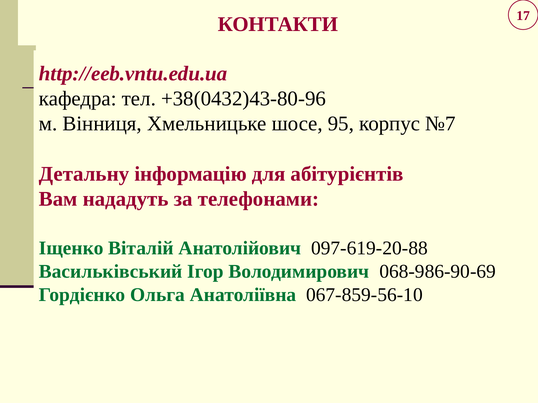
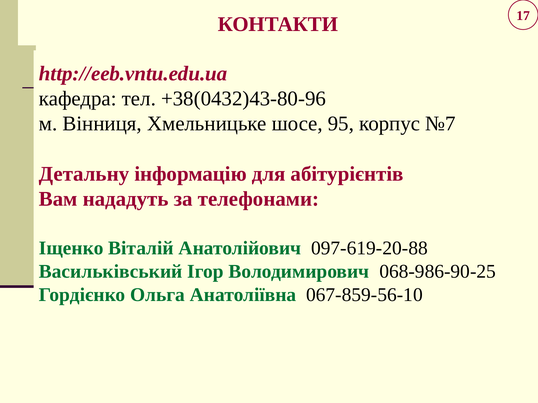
068-986-90-69: 068-986-90-69 -> 068-986-90-25
